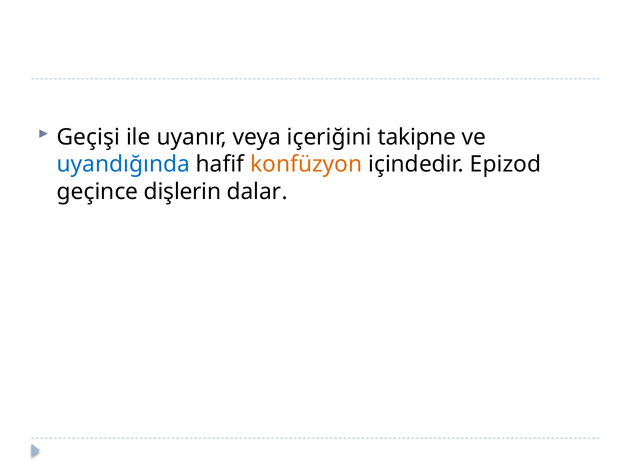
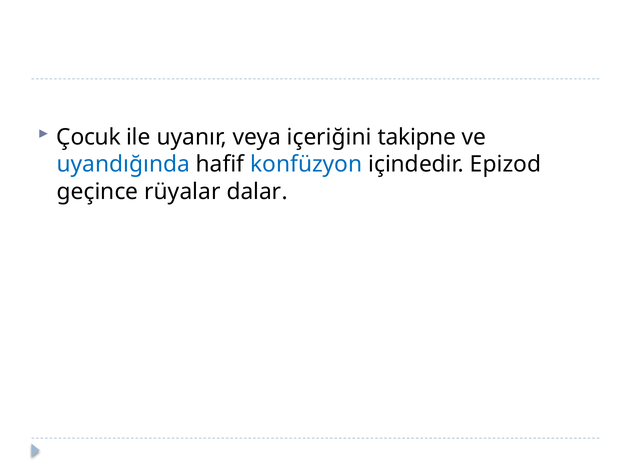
Geçişi: Geçişi -> Çocuk
konfüzyon colour: orange -> blue
dişlerin: dişlerin -> rüyalar
